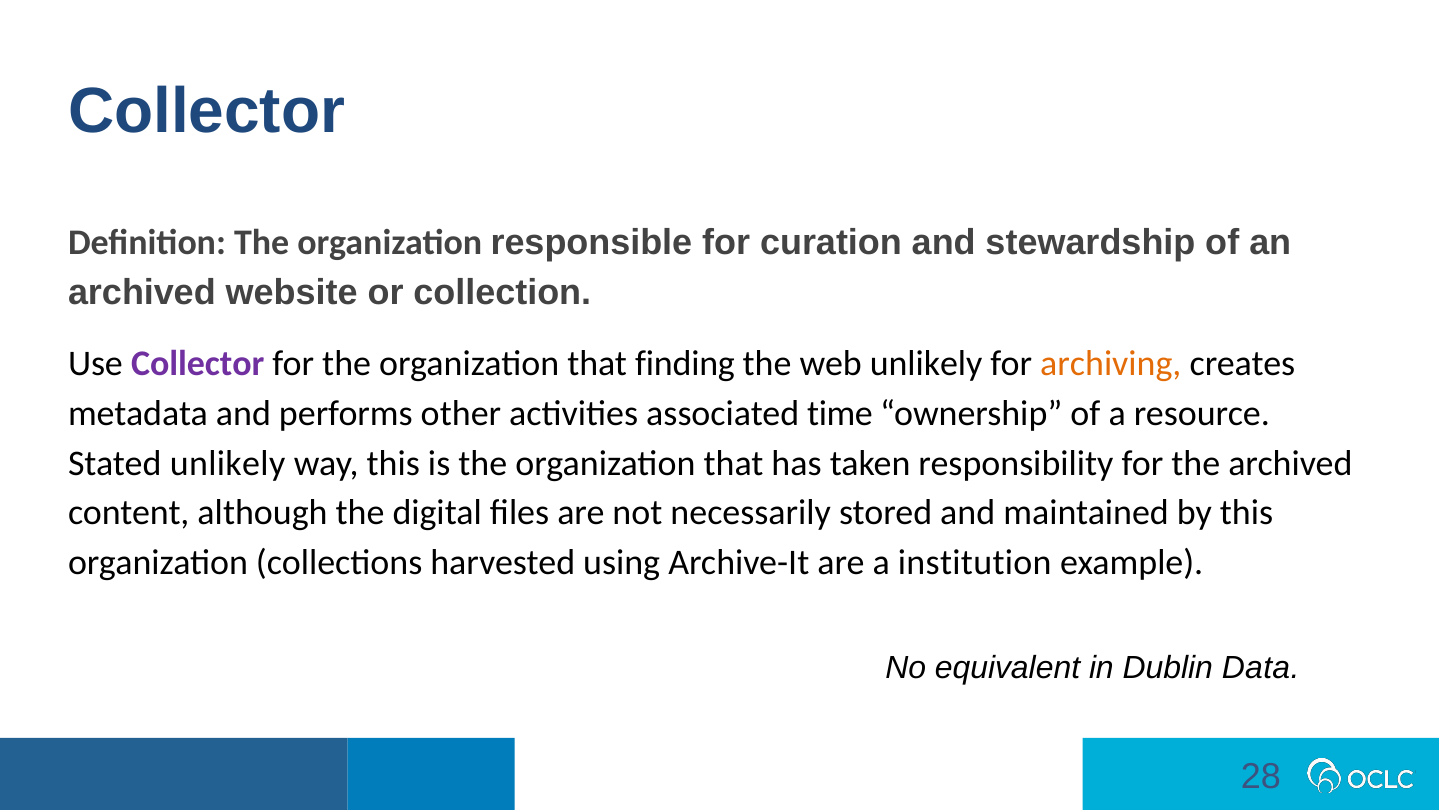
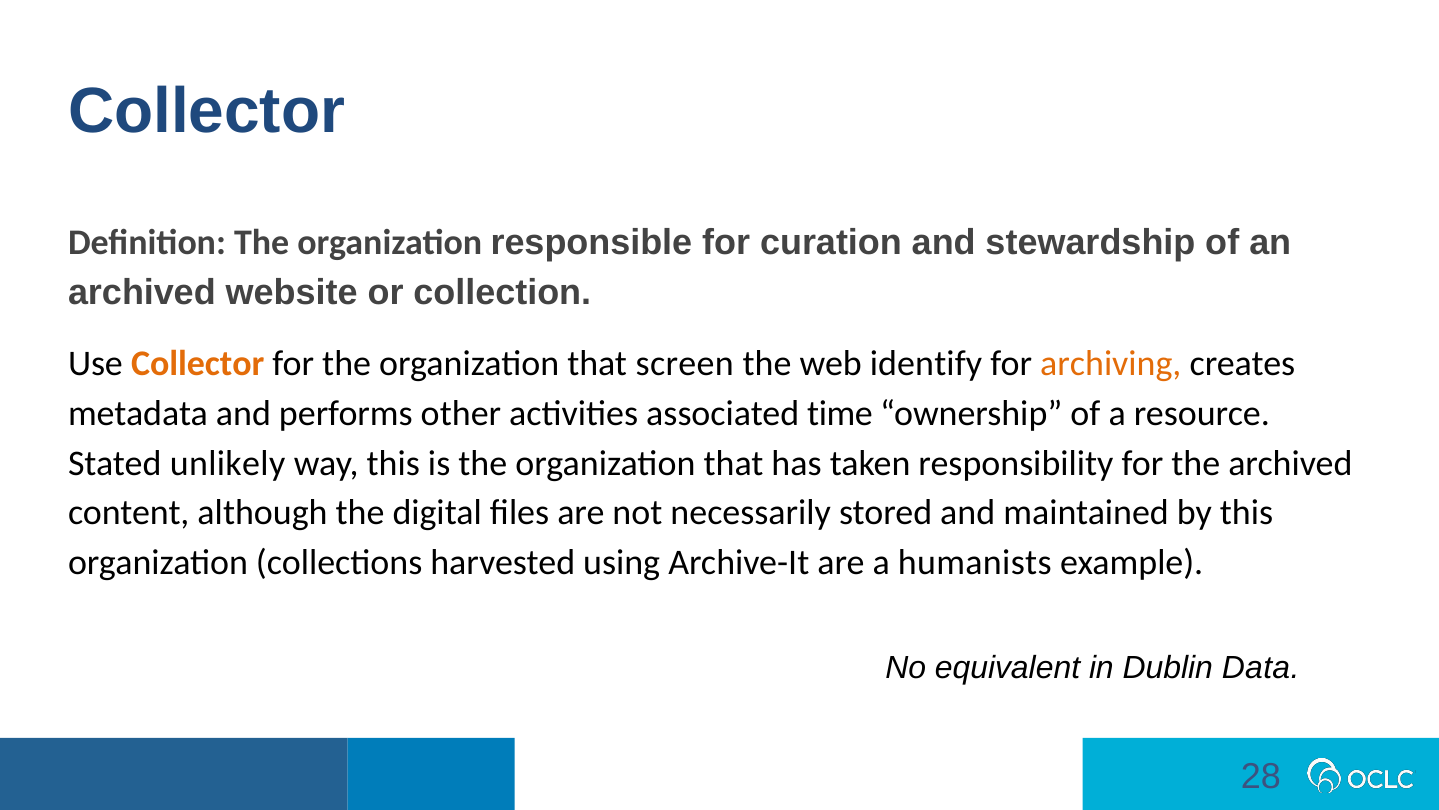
Collector at (198, 364) colour: purple -> orange
finding: finding -> screen
web unlikely: unlikely -> identify
institution: institution -> humanists
